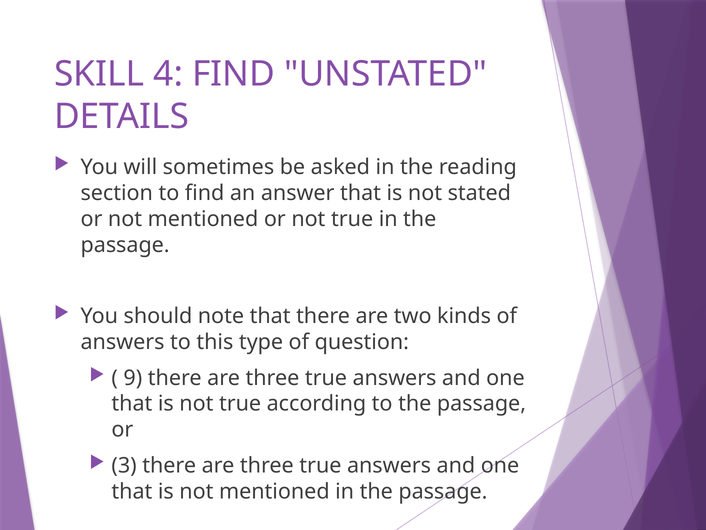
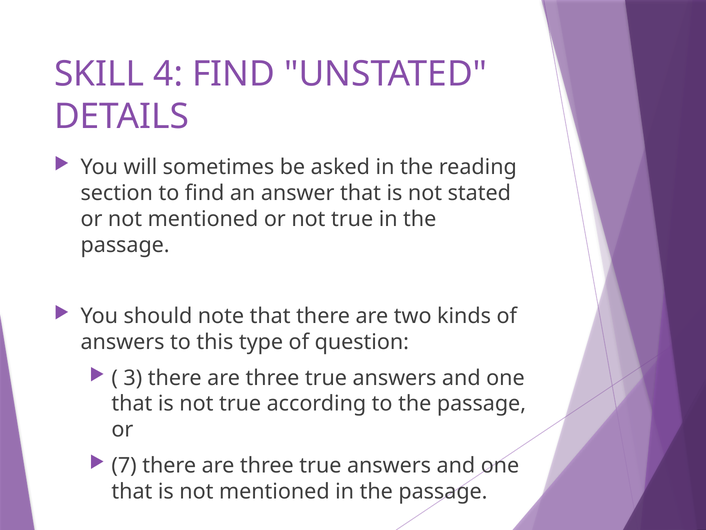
9: 9 -> 3
3: 3 -> 7
